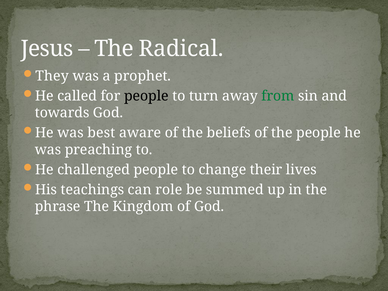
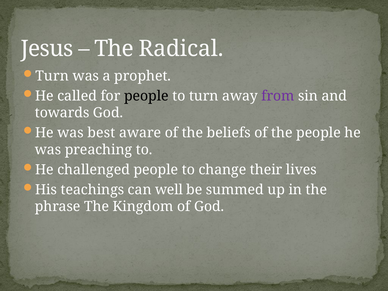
They at (52, 76): They -> Turn
from colour: green -> purple
role: role -> well
